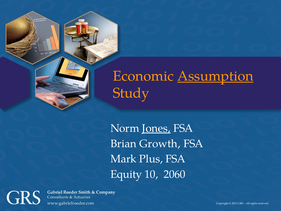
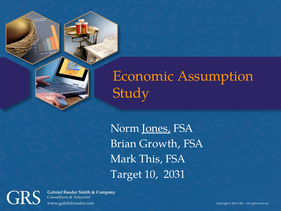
Assumption underline: present -> none
Plus: Plus -> This
Equity: Equity -> Target
2060: 2060 -> 2031
